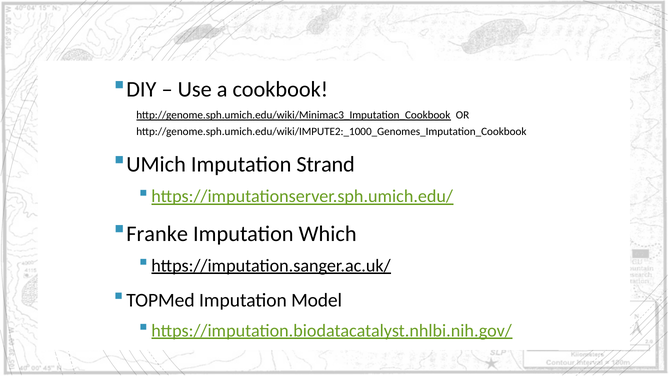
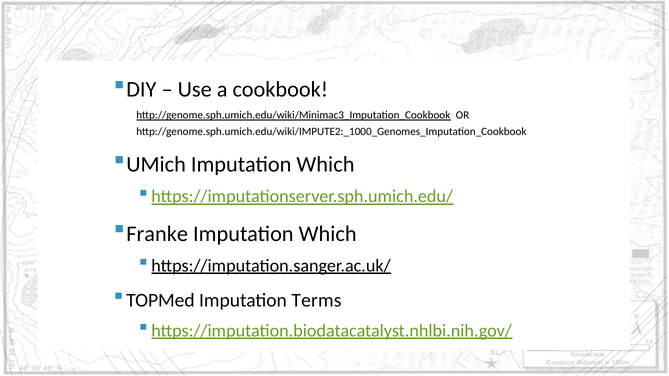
UMich Imputation Strand: Strand -> Which
Model: Model -> Terms
